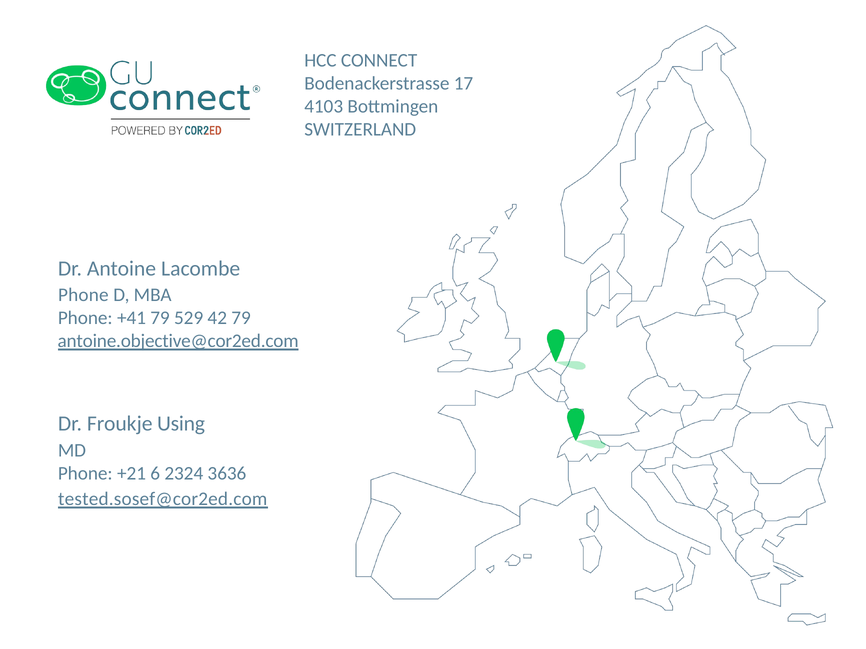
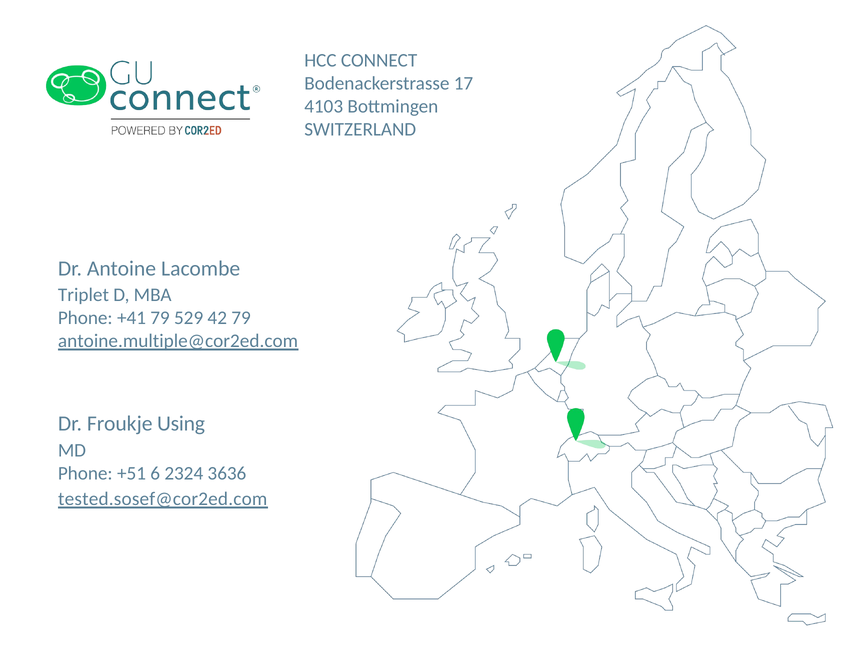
Phone at (83, 295): Phone -> Triplet
antoine.objective@cor2ed.com: antoine.objective@cor2ed.com -> antoine.multiple@cor2ed.com
+21: +21 -> +51
